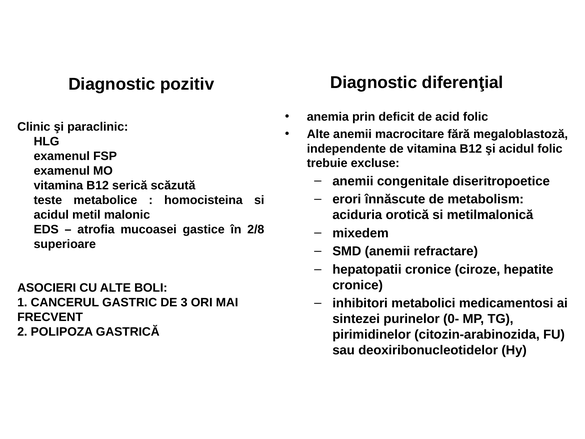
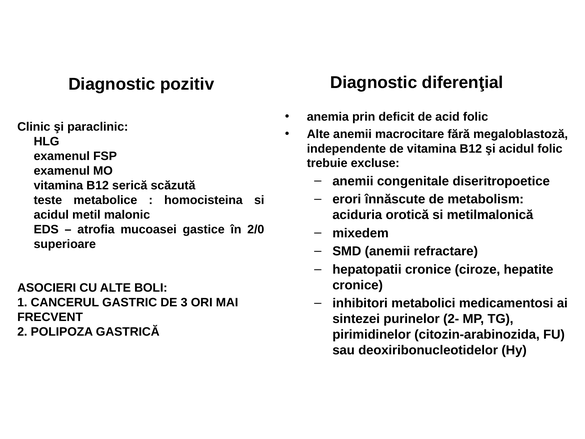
2/8: 2/8 -> 2/0
0-: 0- -> 2-
